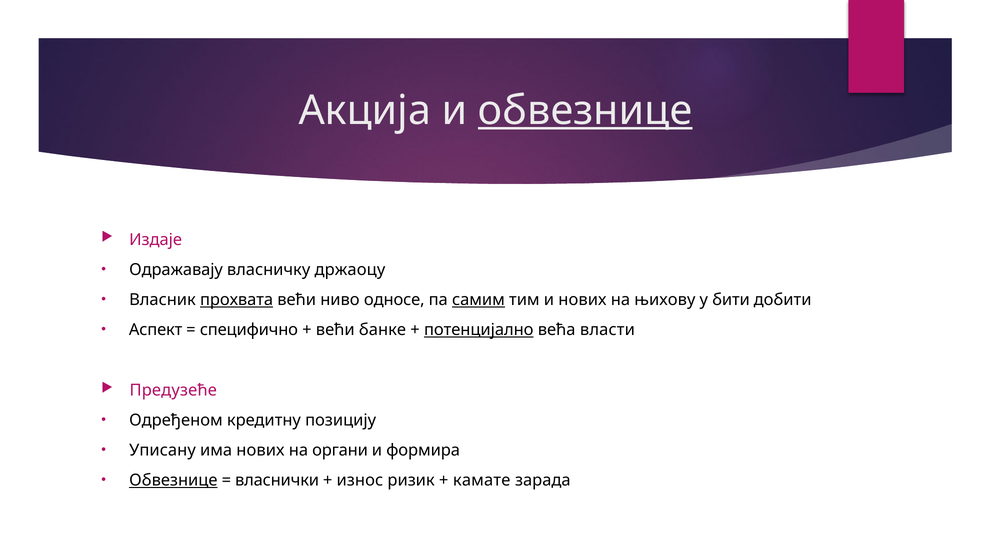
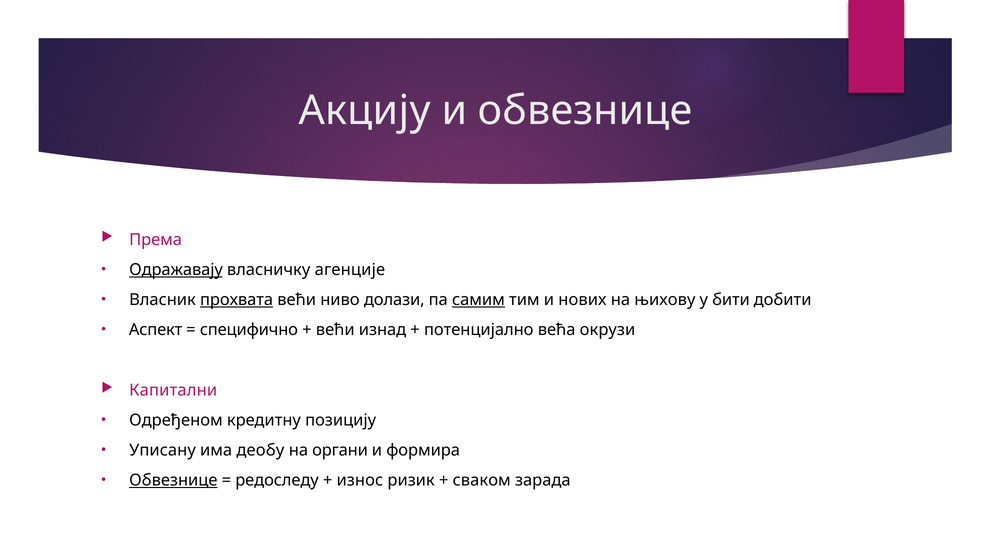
Акција: Акција -> Акцију
обвезнице at (585, 111) underline: present -> none
Издаје: Издаје -> Према
Одражавају underline: none -> present
држаоцу: држаоцу -> агенције
односе: односе -> долази
банке: банке -> изнад
потенцијално underline: present -> none
власти: власти -> окрузи
Предузеће: Предузеће -> Капитални
има нових: нових -> деобу
власнички: власнички -> редоследу
камате: камате -> сваком
